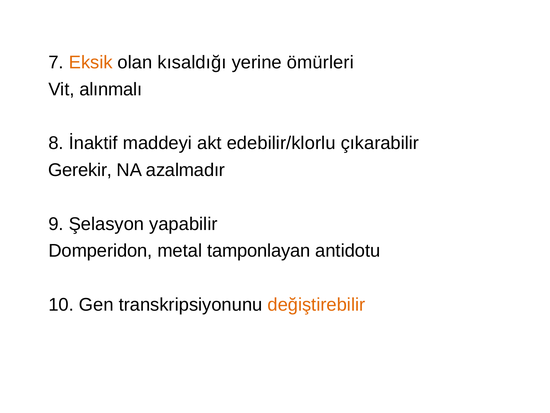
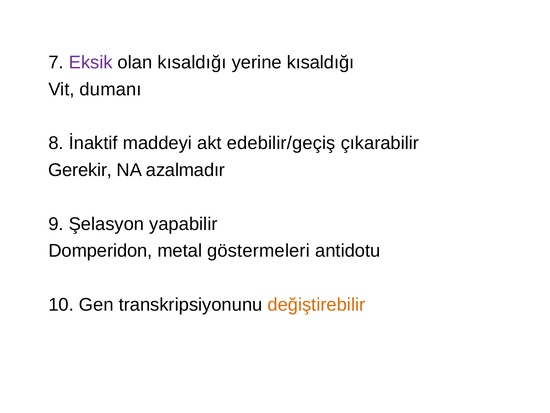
Eksik colour: orange -> purple
yerine ömürleri: ömürleri -> kısaldığı
alınmalı: alınmalı -> dumanı
edebilir/klorlu: edebilir/klorlu -> edebilir/geçiş
tamponlayan: tamponlayan -> göstermeleri
